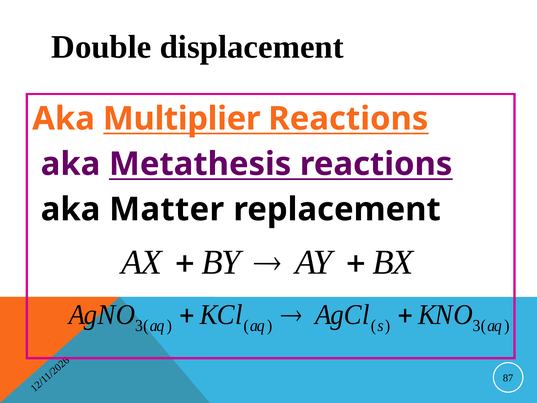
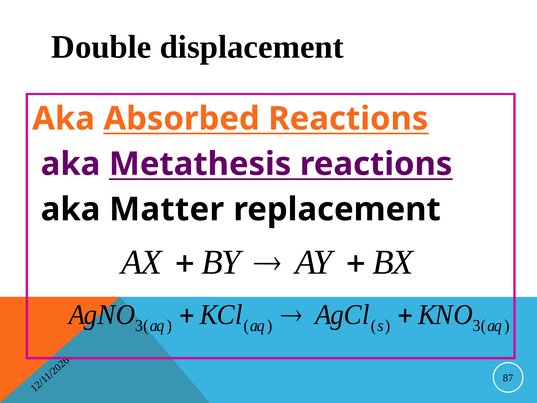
Multiplier: Multiplier -> Absorbed
